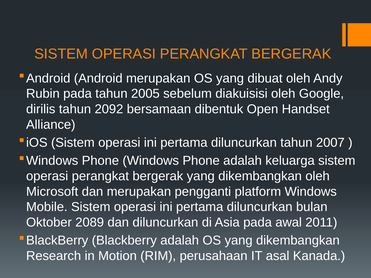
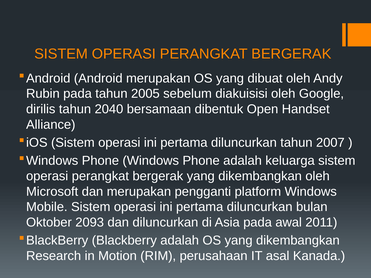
2092: 2092 -> 2040
2089: 2089 -> 2093
